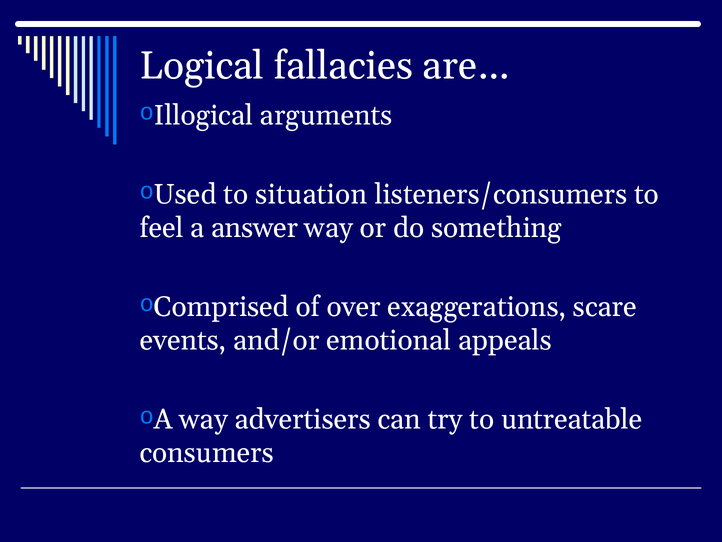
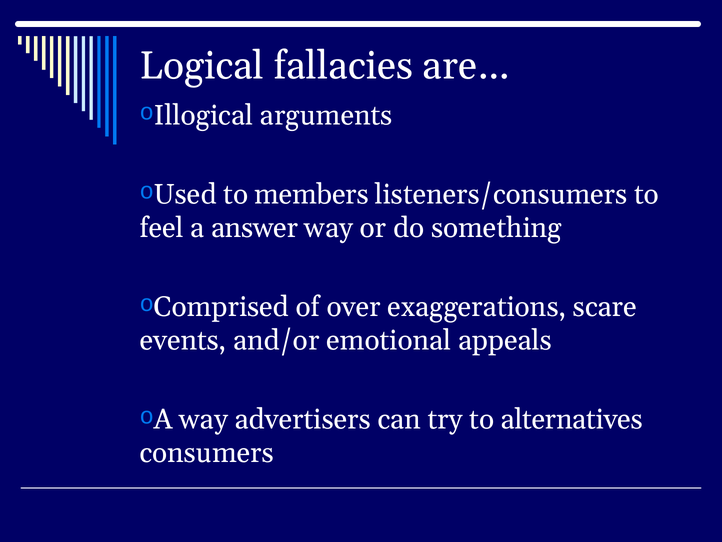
situation: situation -> members
untreatable: untreatable -> alternatives
